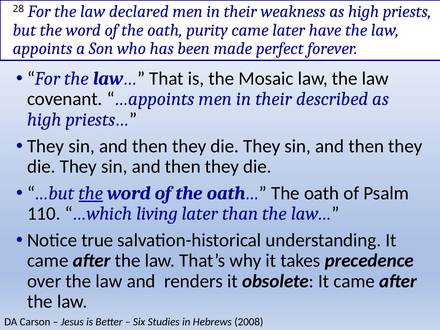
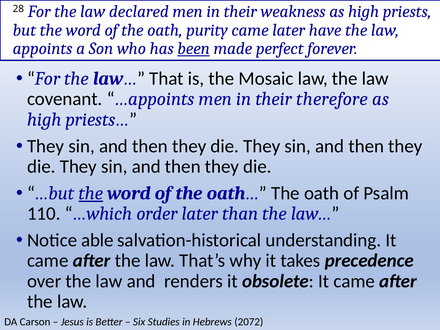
been underline: none -> present
described: described -> therefore
living: living -> order
true: true -> able
2008: 2008 -> 2072
